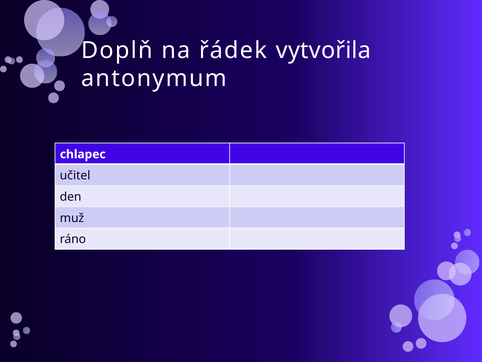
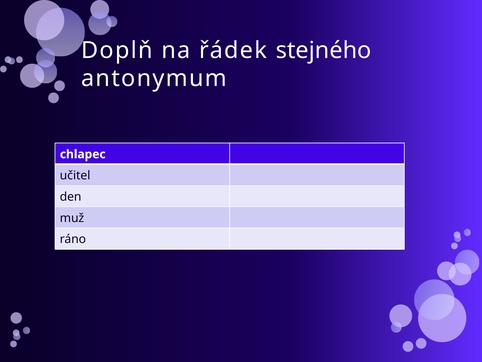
vytvořila: vytvořila -> stejného
